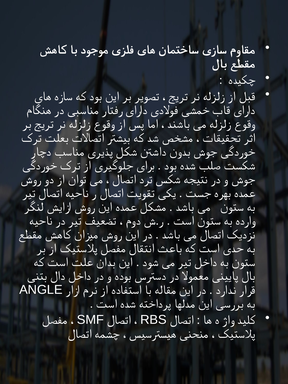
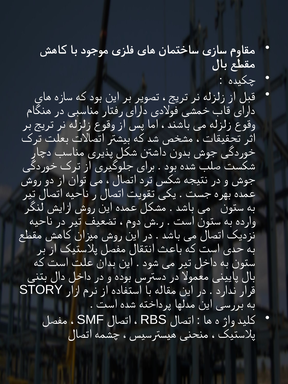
ANGLE: ANGLE -> STORY
